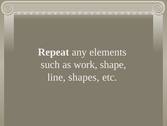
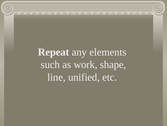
shapes: shapes -> unified
